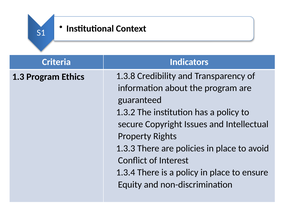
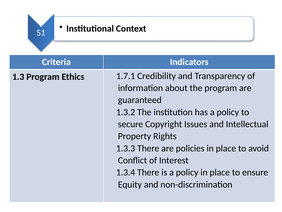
1.3.8: 1.3.8 -> 1.7.1
